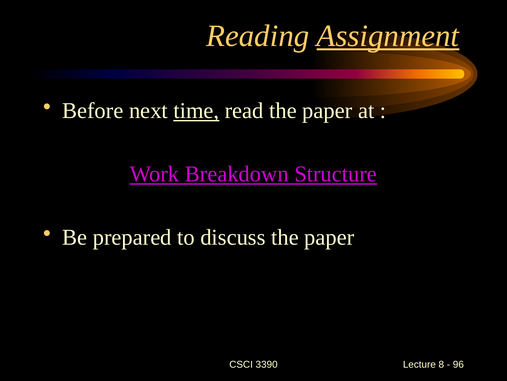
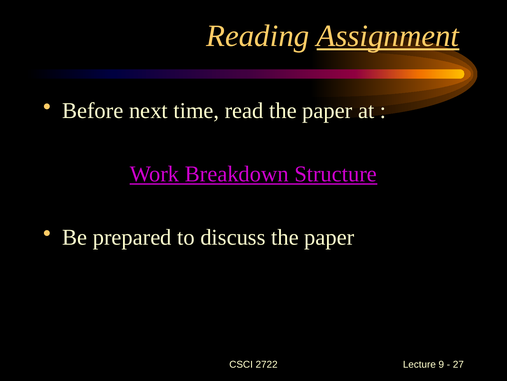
time underline: present -> none
3390: 3390 -> 2722
8: 8 -> 9
96: 96 -> 27
